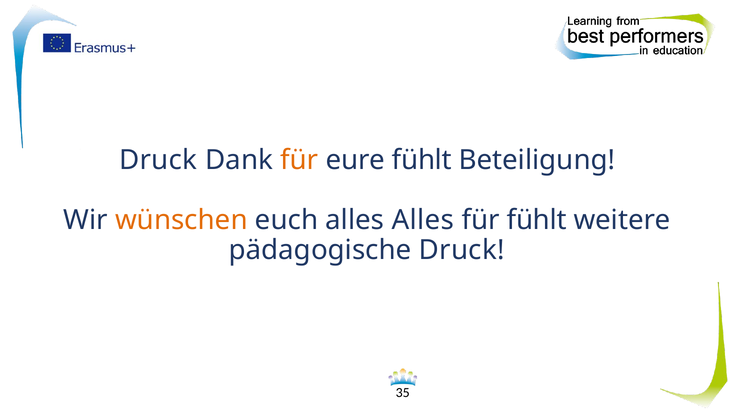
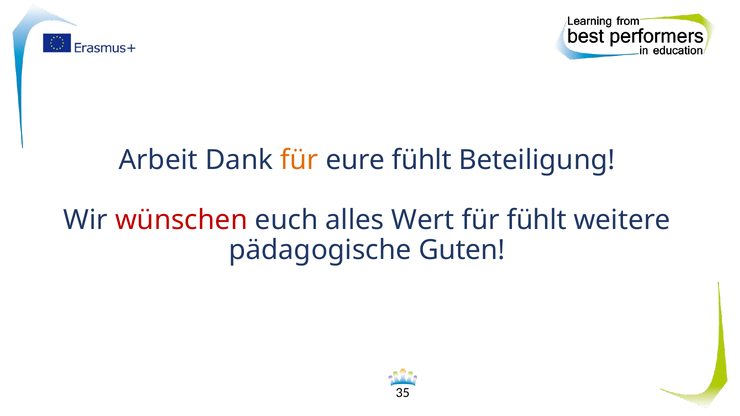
Druck at (158, 160): Druck -> Arbeit
wünschen colour: orange -> red
alles Alles: Alles -> Wert
pädagogische Druck: Druck -> Guten
